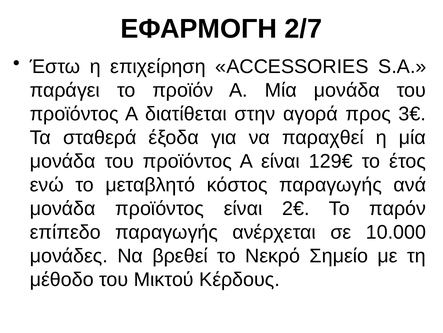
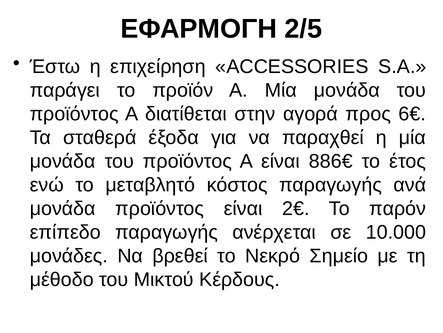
2/7: 2/7 -> 2/5
3€: 3€ -> 6€
129€: 129€ -> 886€
